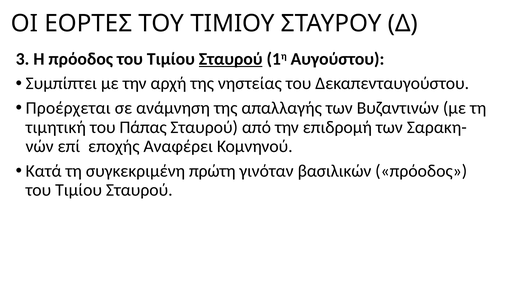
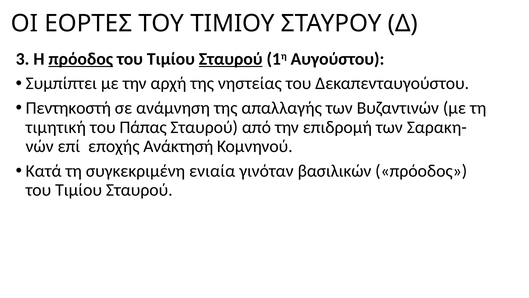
πρόοδος at (81, 59) underline: none -> present
Προέρχεται: Προέρχεται -> Πεντηκοστή
Αναφέρει: Αναφέρει -> Ανάκτησή
πρώτη: πρώτη -> ενιαία
